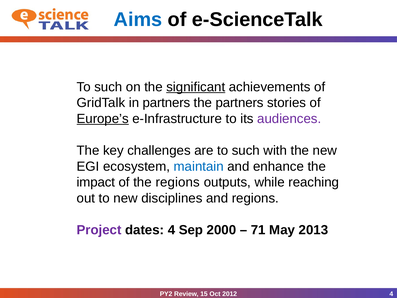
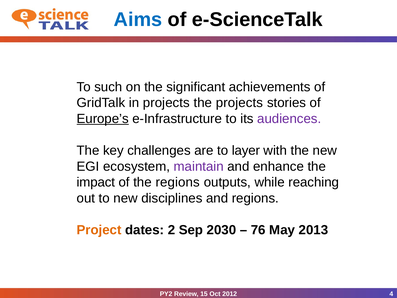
significant underline: present -> none
in partners: partners -> projects
the partners: partners -> projects
are to such: such -> layer
maintain colour: blue -> purple
Project colour: purple -> orange
dates 4: 4 -> 2
2000: 2000 -> 2030
71: 71 -> 76
